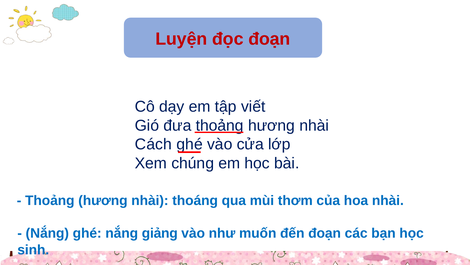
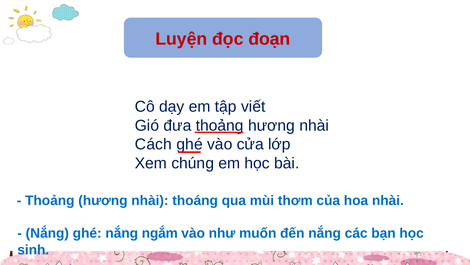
giảng: giảng -> ngắm
đến đoạn: đoạn -> nắng
